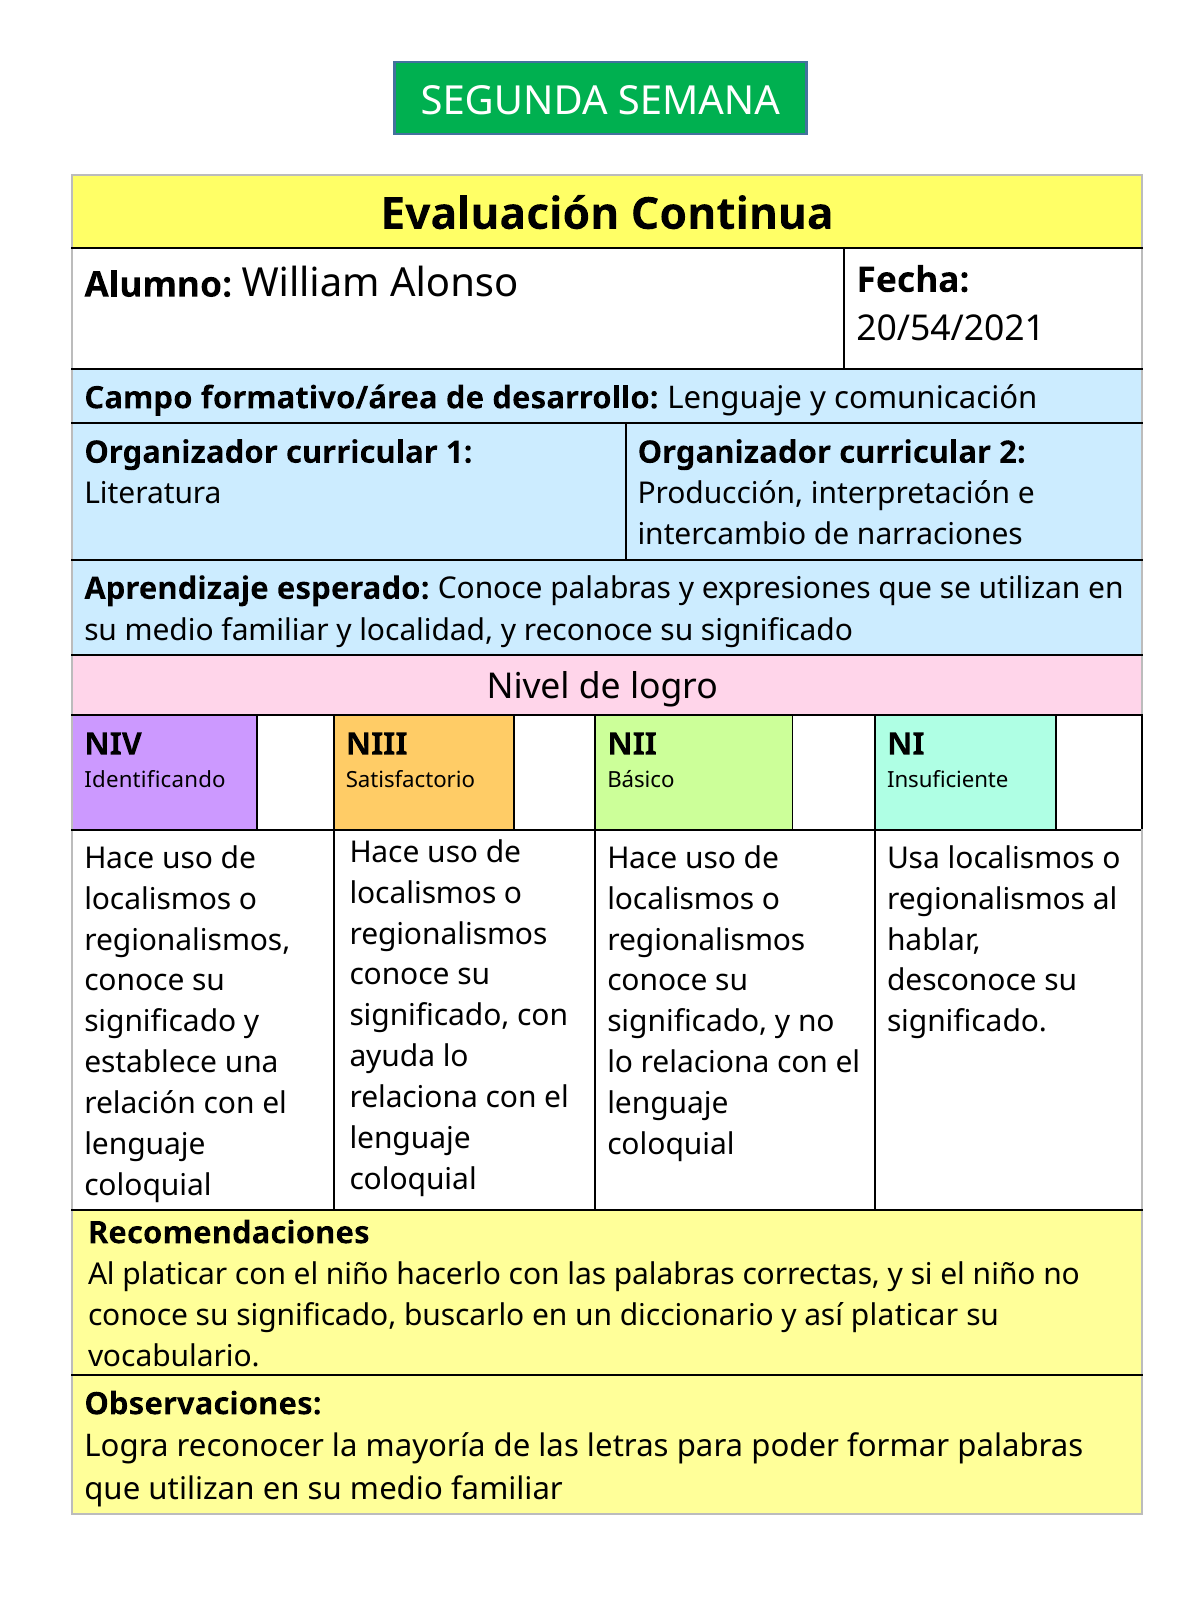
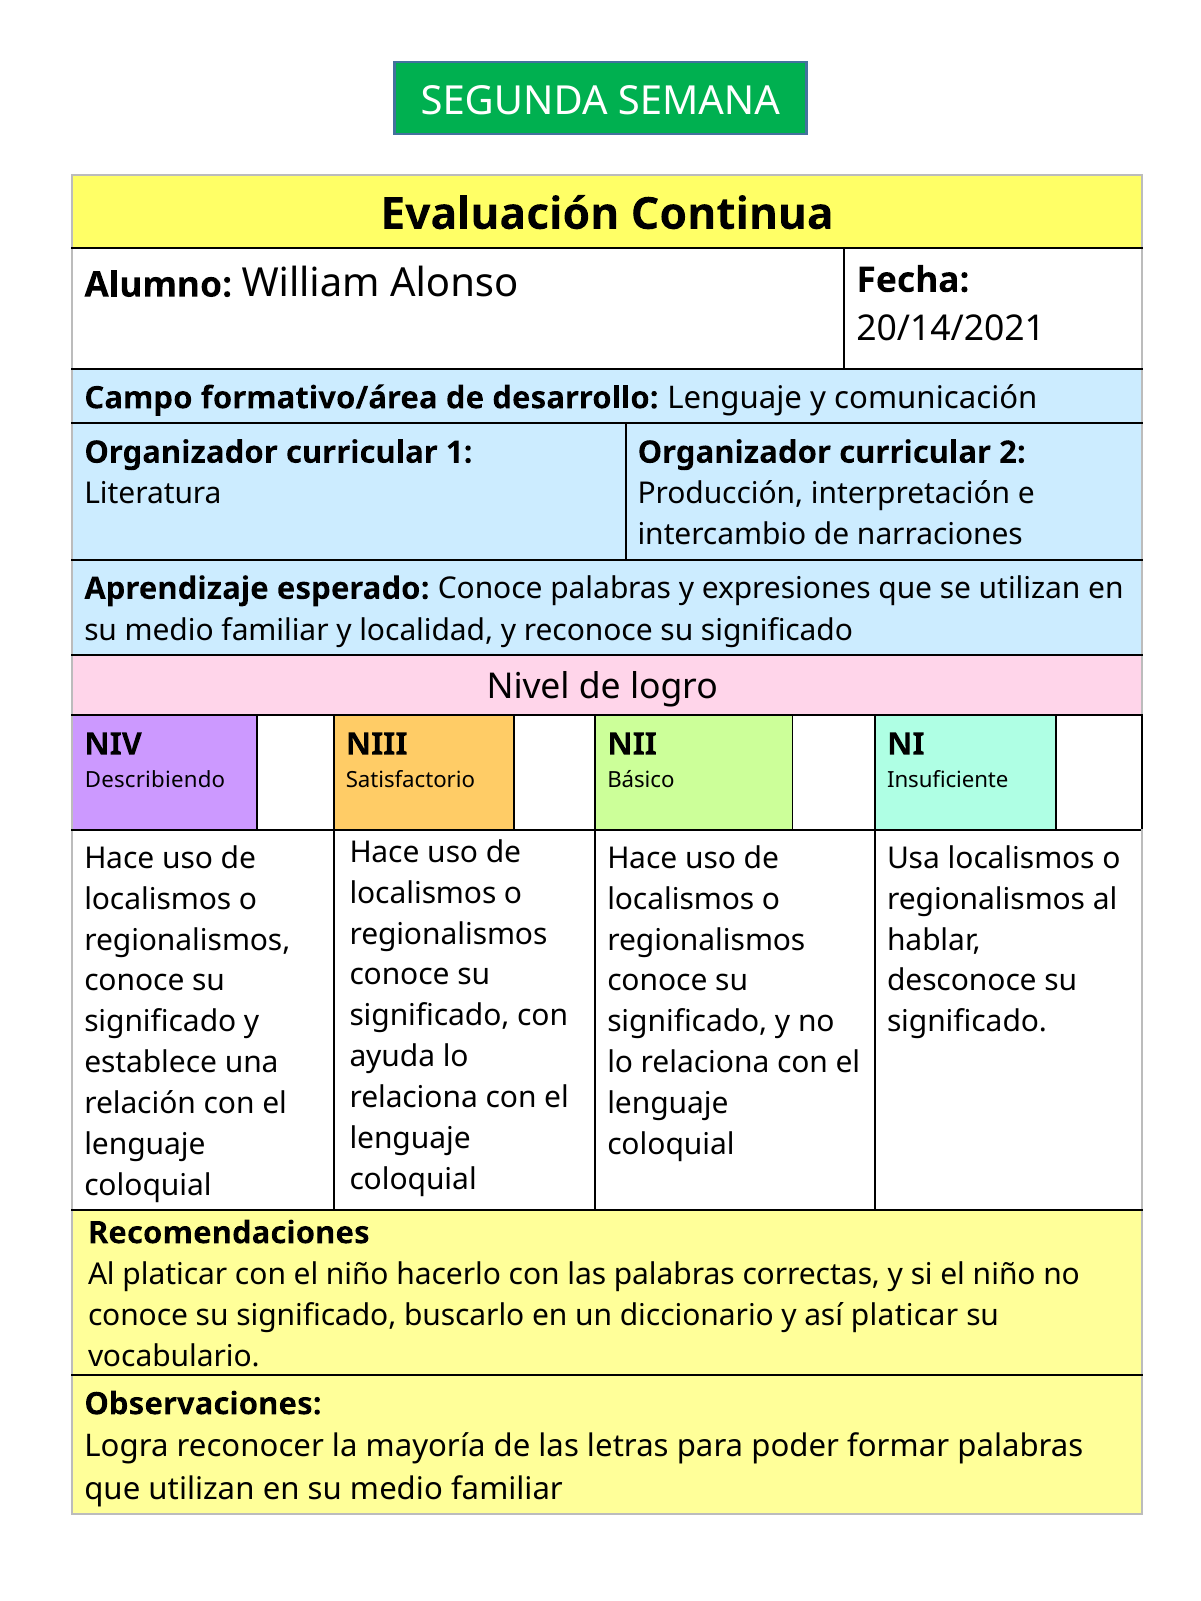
20/54/2021: 20/54/2021 -> 20/14/2021
Identificando: Identificando -> Describiendo
